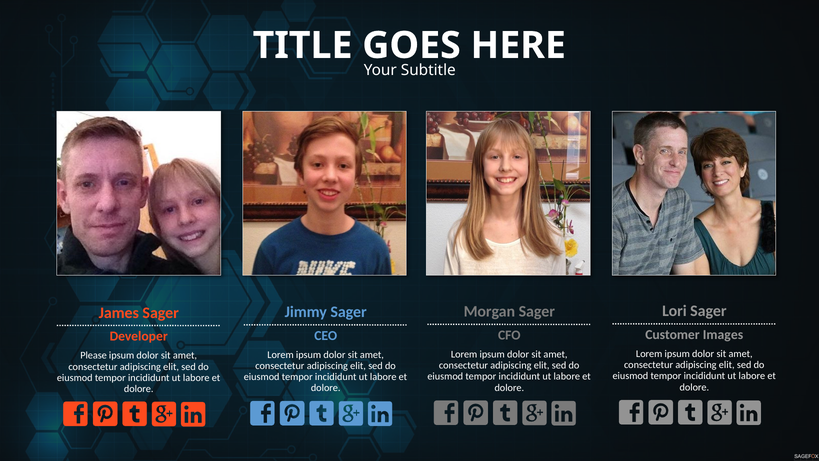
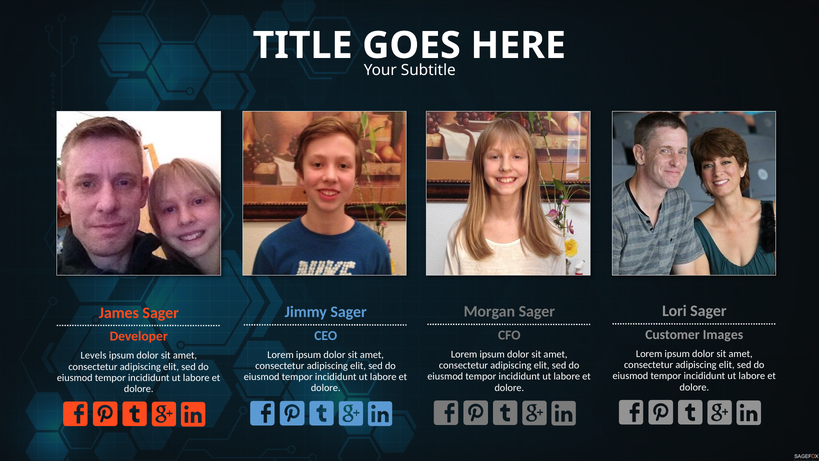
Please: Please -> Levels
